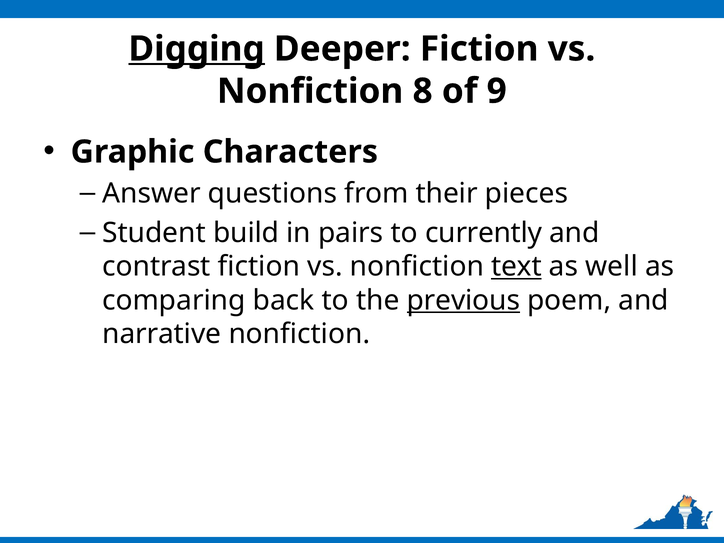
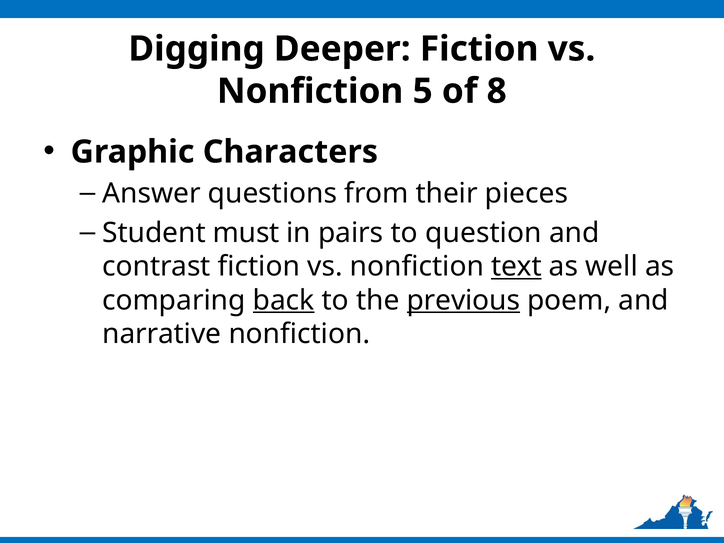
Digging underline: present -> none
8: 8 -> 5
9: 9 -> 8
build: build -> must
currently: currently -> question
back underline: none -> present
